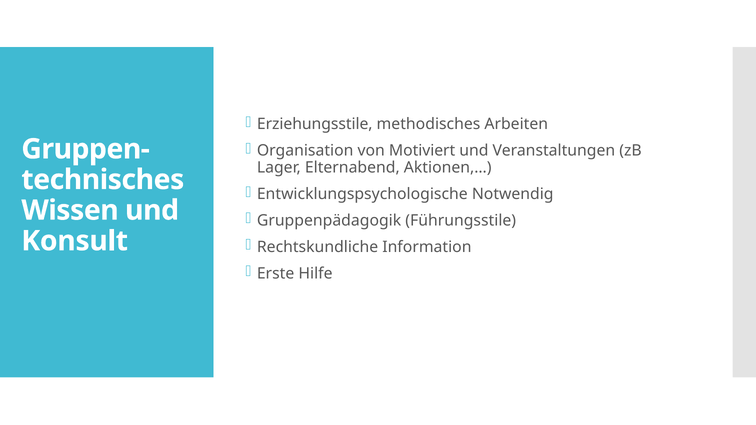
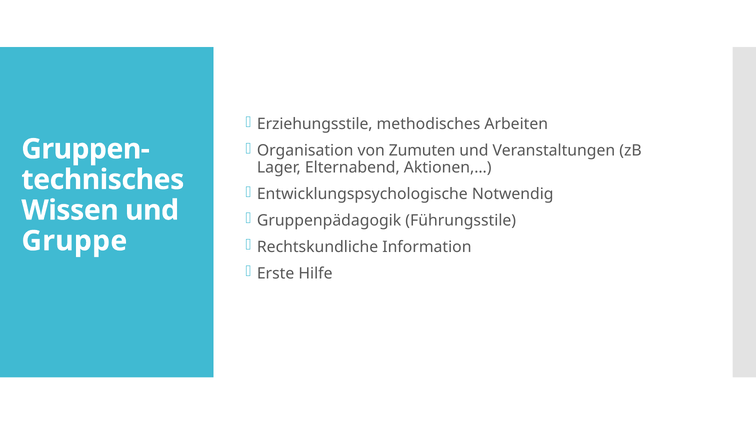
Motiviert: Motiviert -> Zumuten
Konsult: Konsult -> Gruppe
